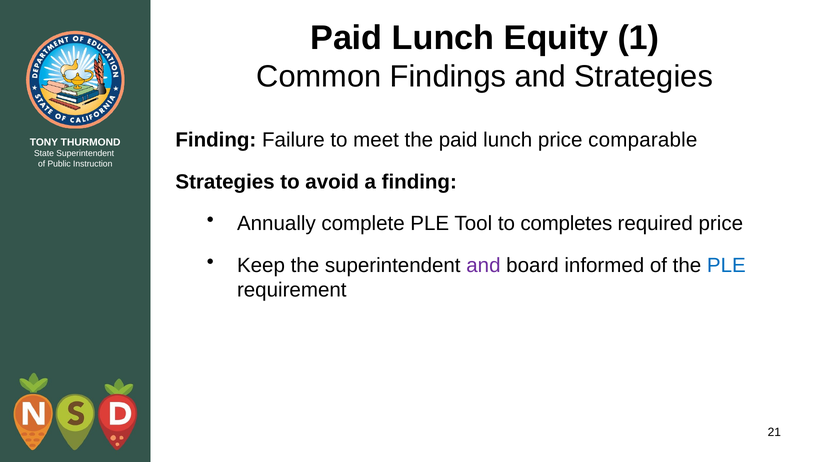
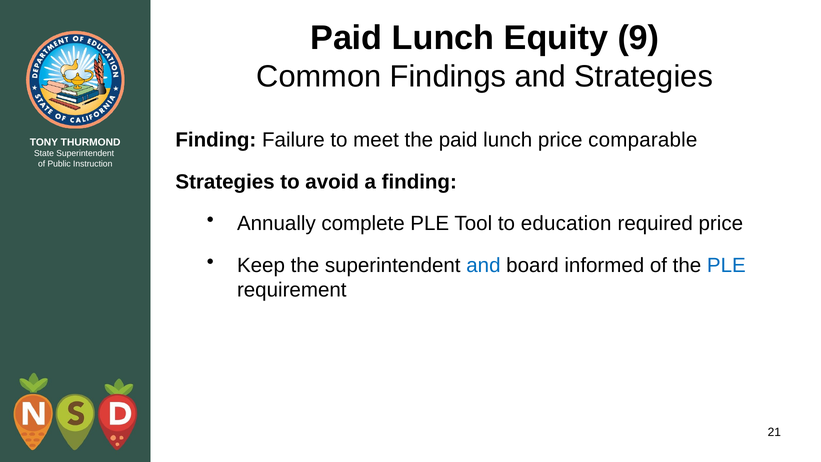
1: 1 -> 9
completes: completes -> education
and at (483, 265) colour: purple -> blue
